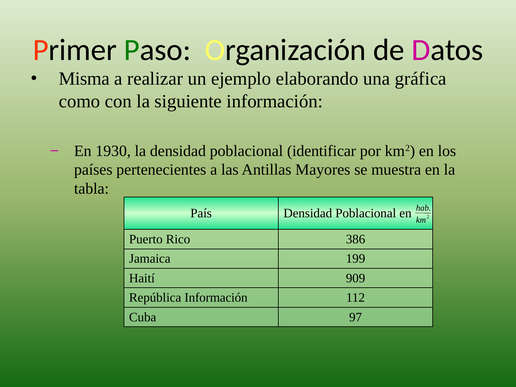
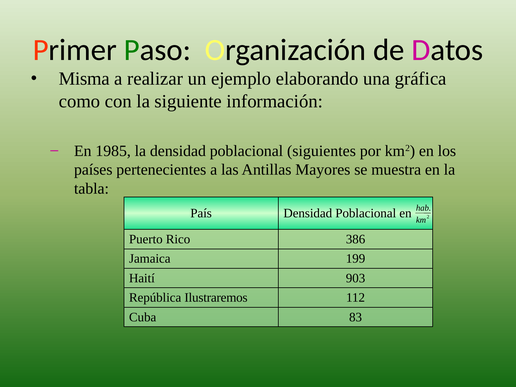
1930: 1930 -> 1985
identificar: identificar -> siguientes
909: 909 -> 903
República Información: Información -> Ilustraremos
97: 97 -> 83
